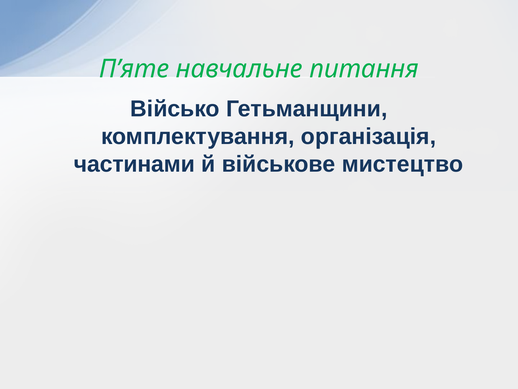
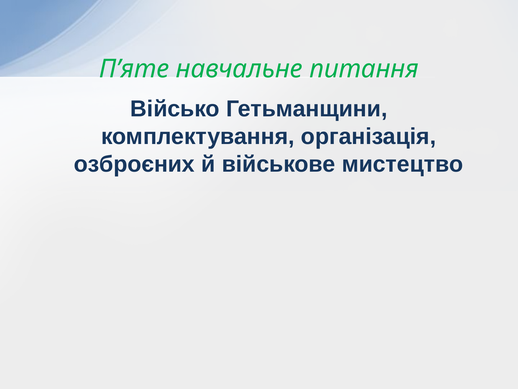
частинами: частинами -> озброєних
